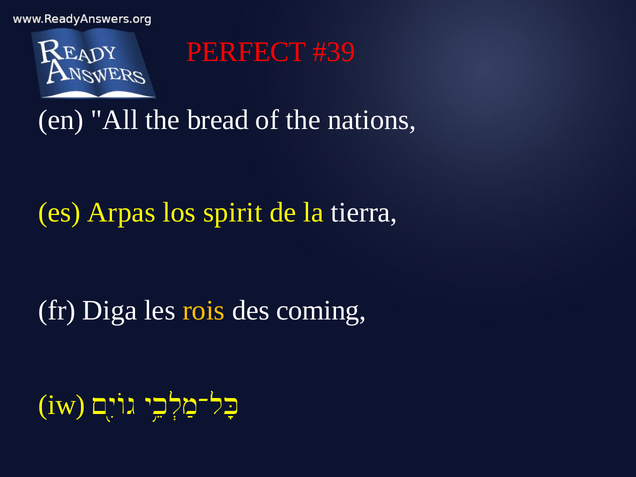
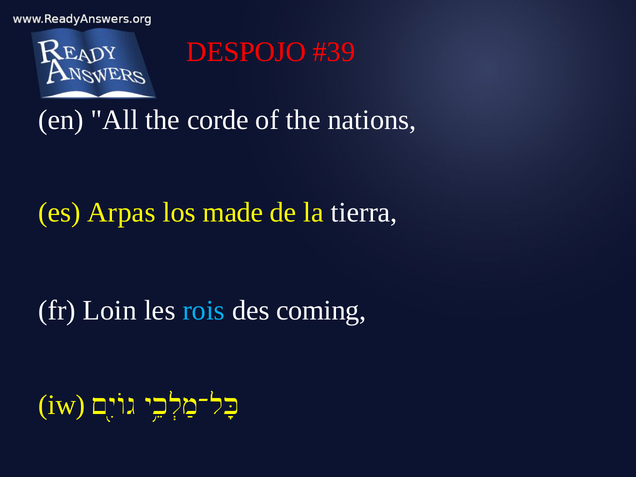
PERFECT: PERFECT -> DESPOJO
bread: bread -> corde
spirit: spirit -> made
Diga: Diga -> Loin
rois colour: yellow -> light blue
